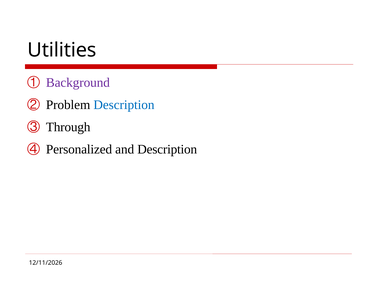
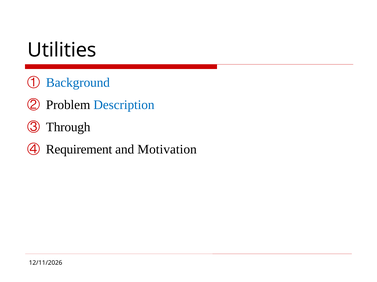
Background colour: purple -> blue
Personalized: Personalized -> Requirement
and Description: Description -> Motivation
